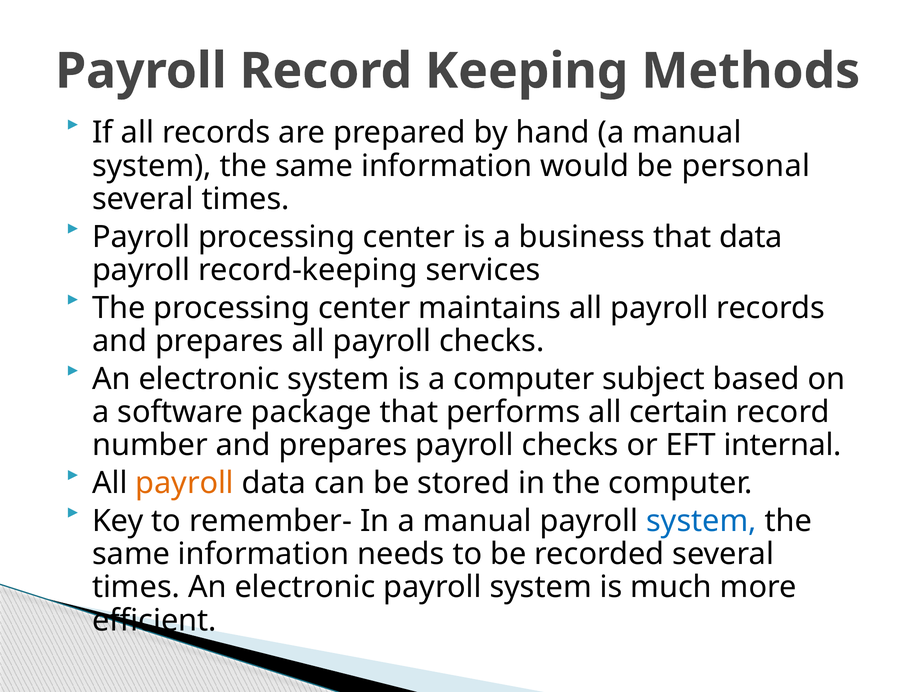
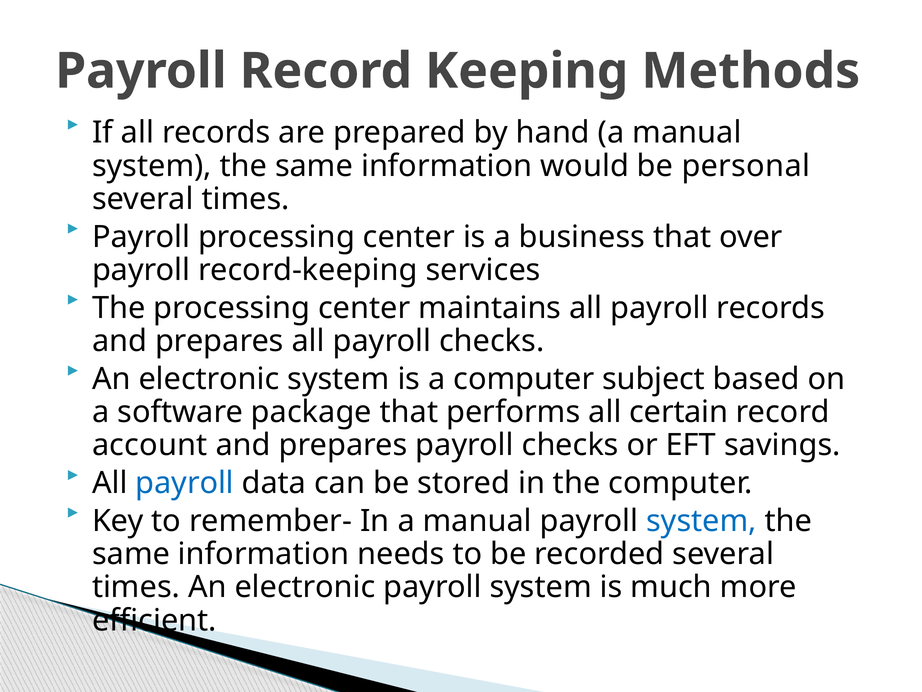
that data: data -> over
number: number -> account
internal: internal -> savings
payroll at (185, 483) colour: orange -> blue
